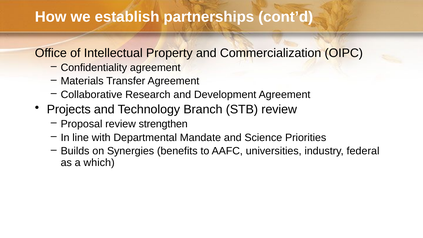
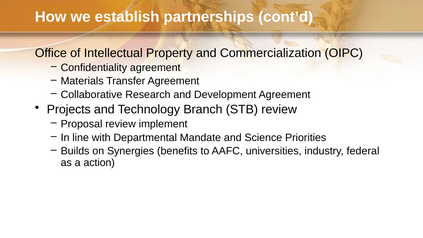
strengthen: strengthen -> implement
which: which -> action
